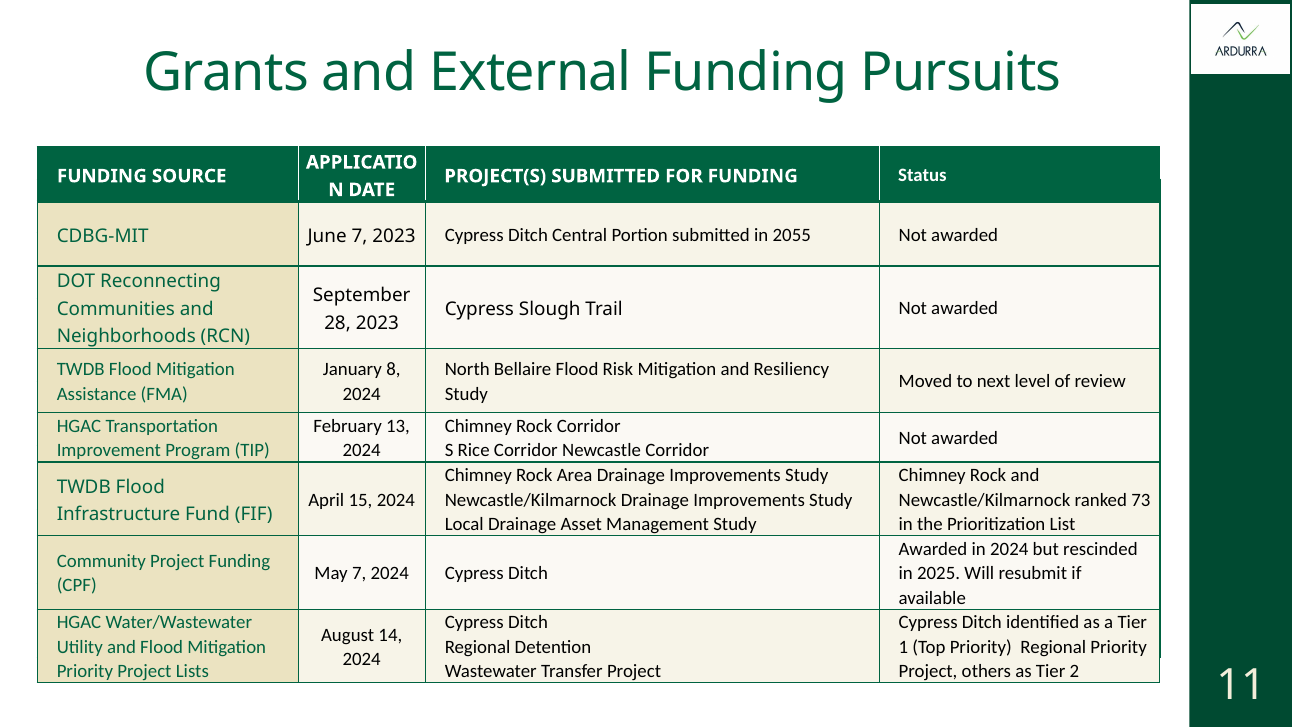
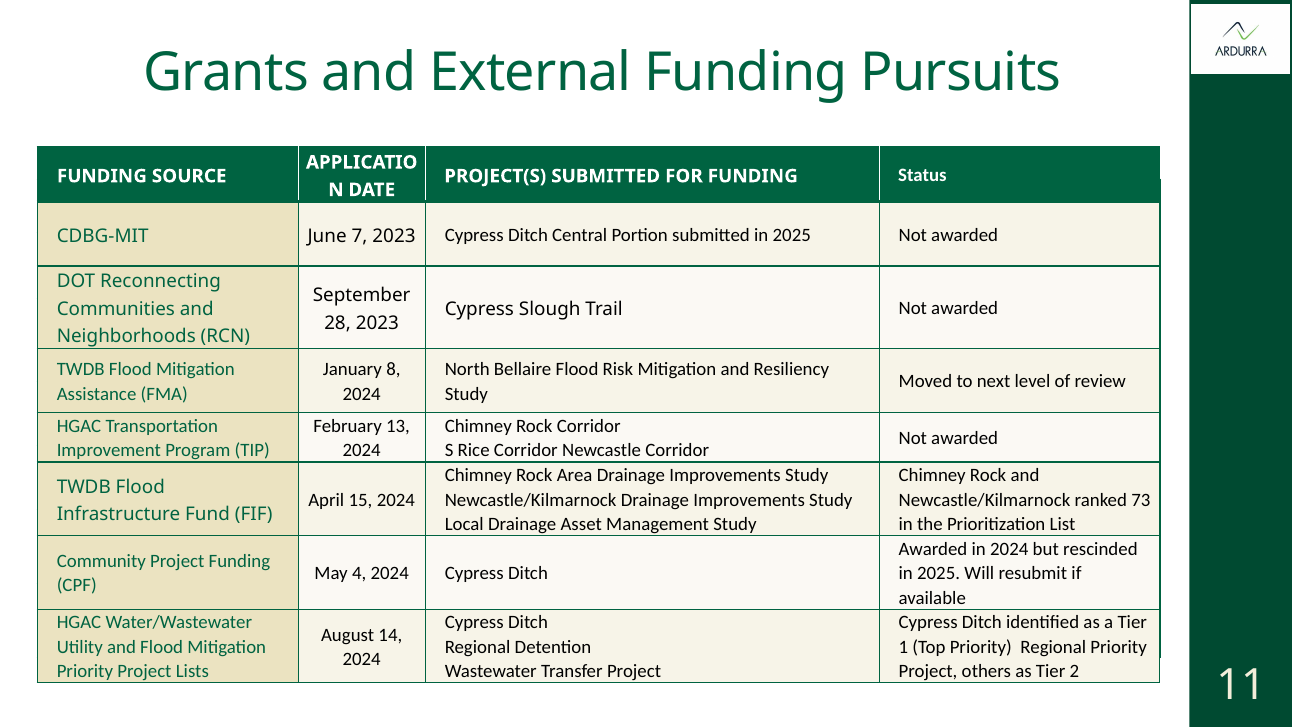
submitted in 2055: 2055 -> 2025
May 7: 7 -> 4
